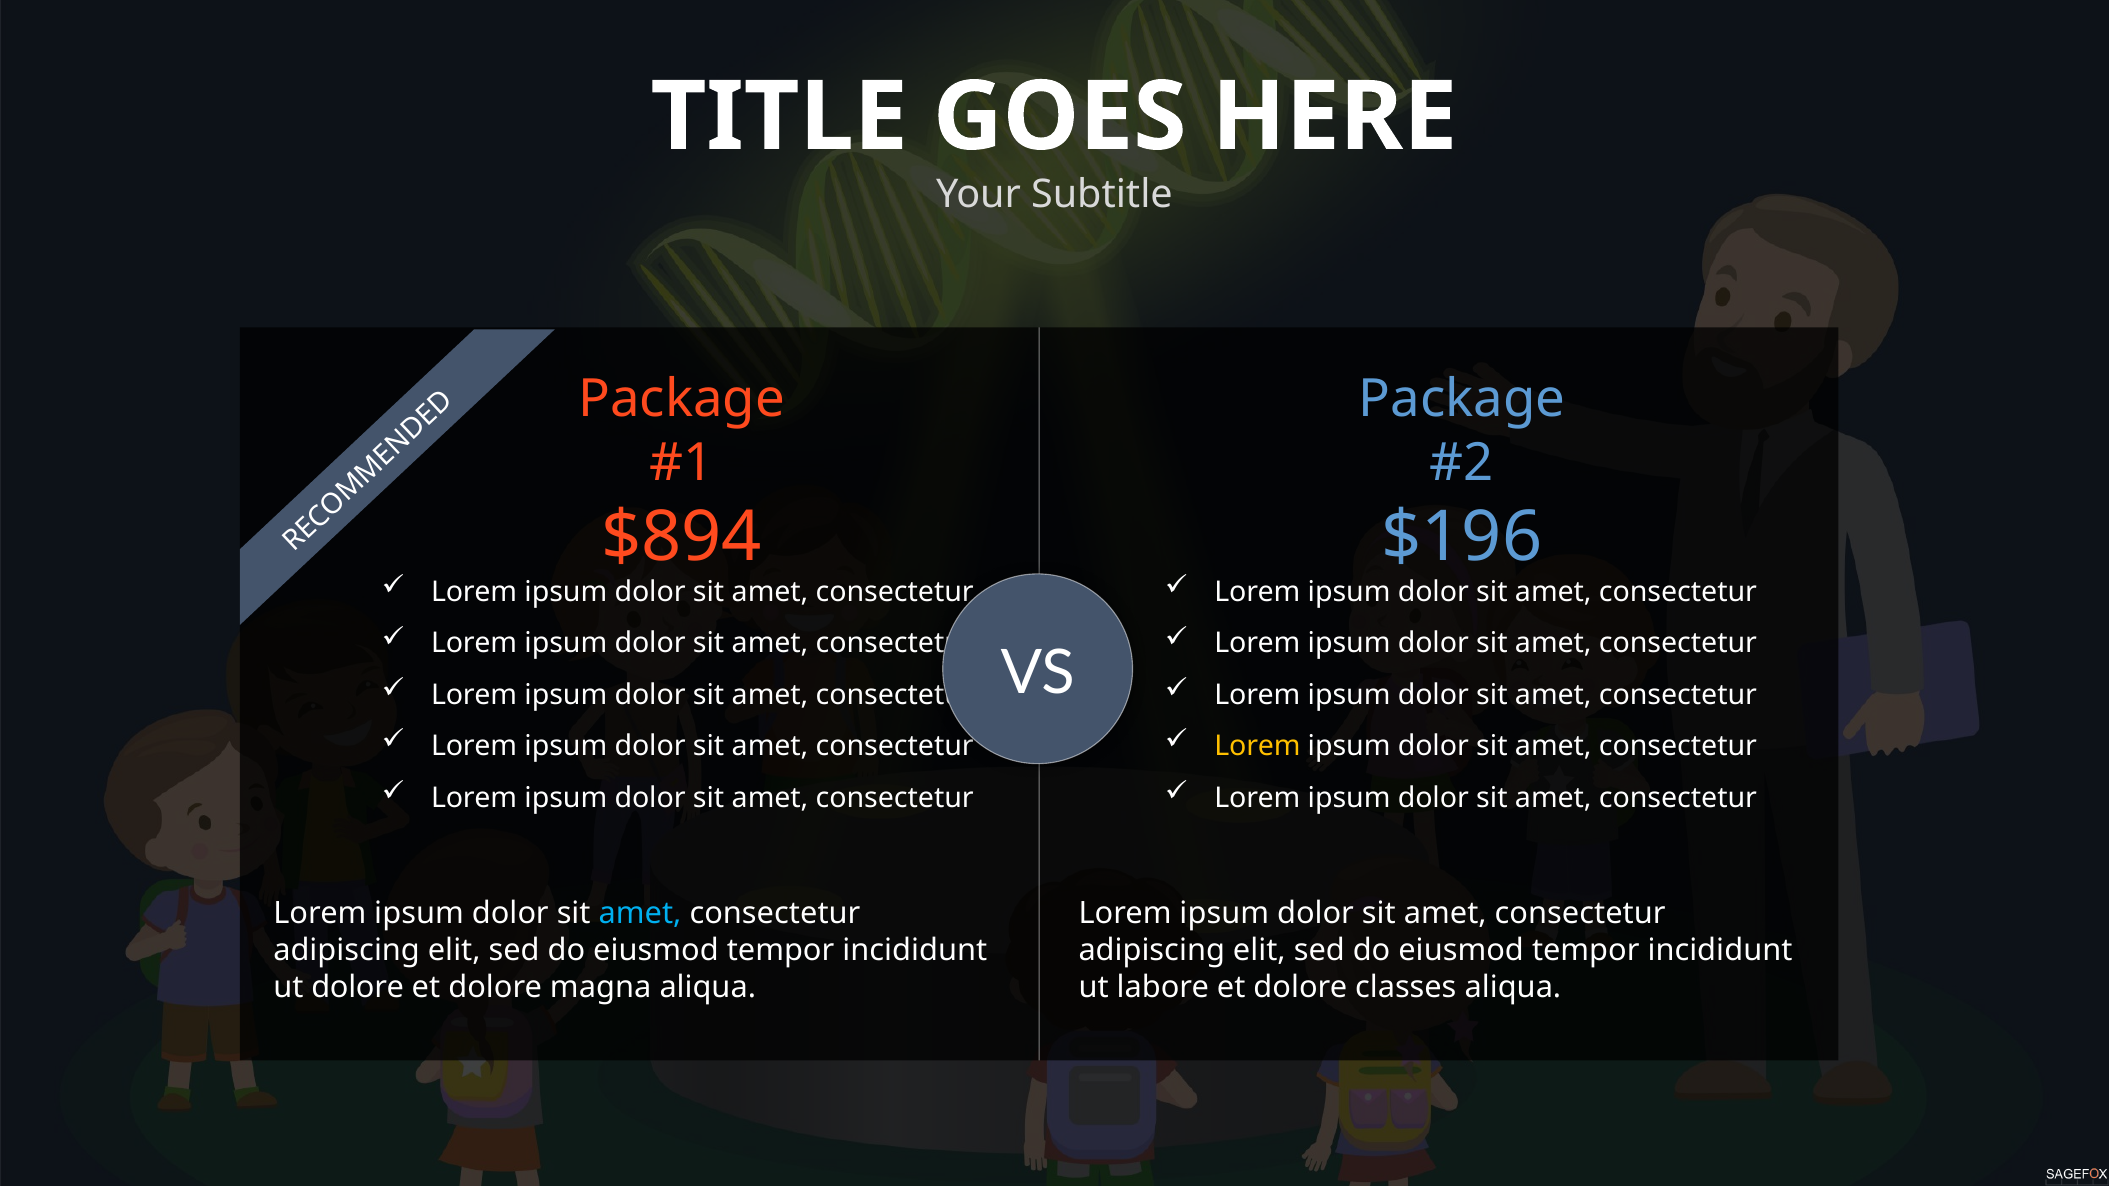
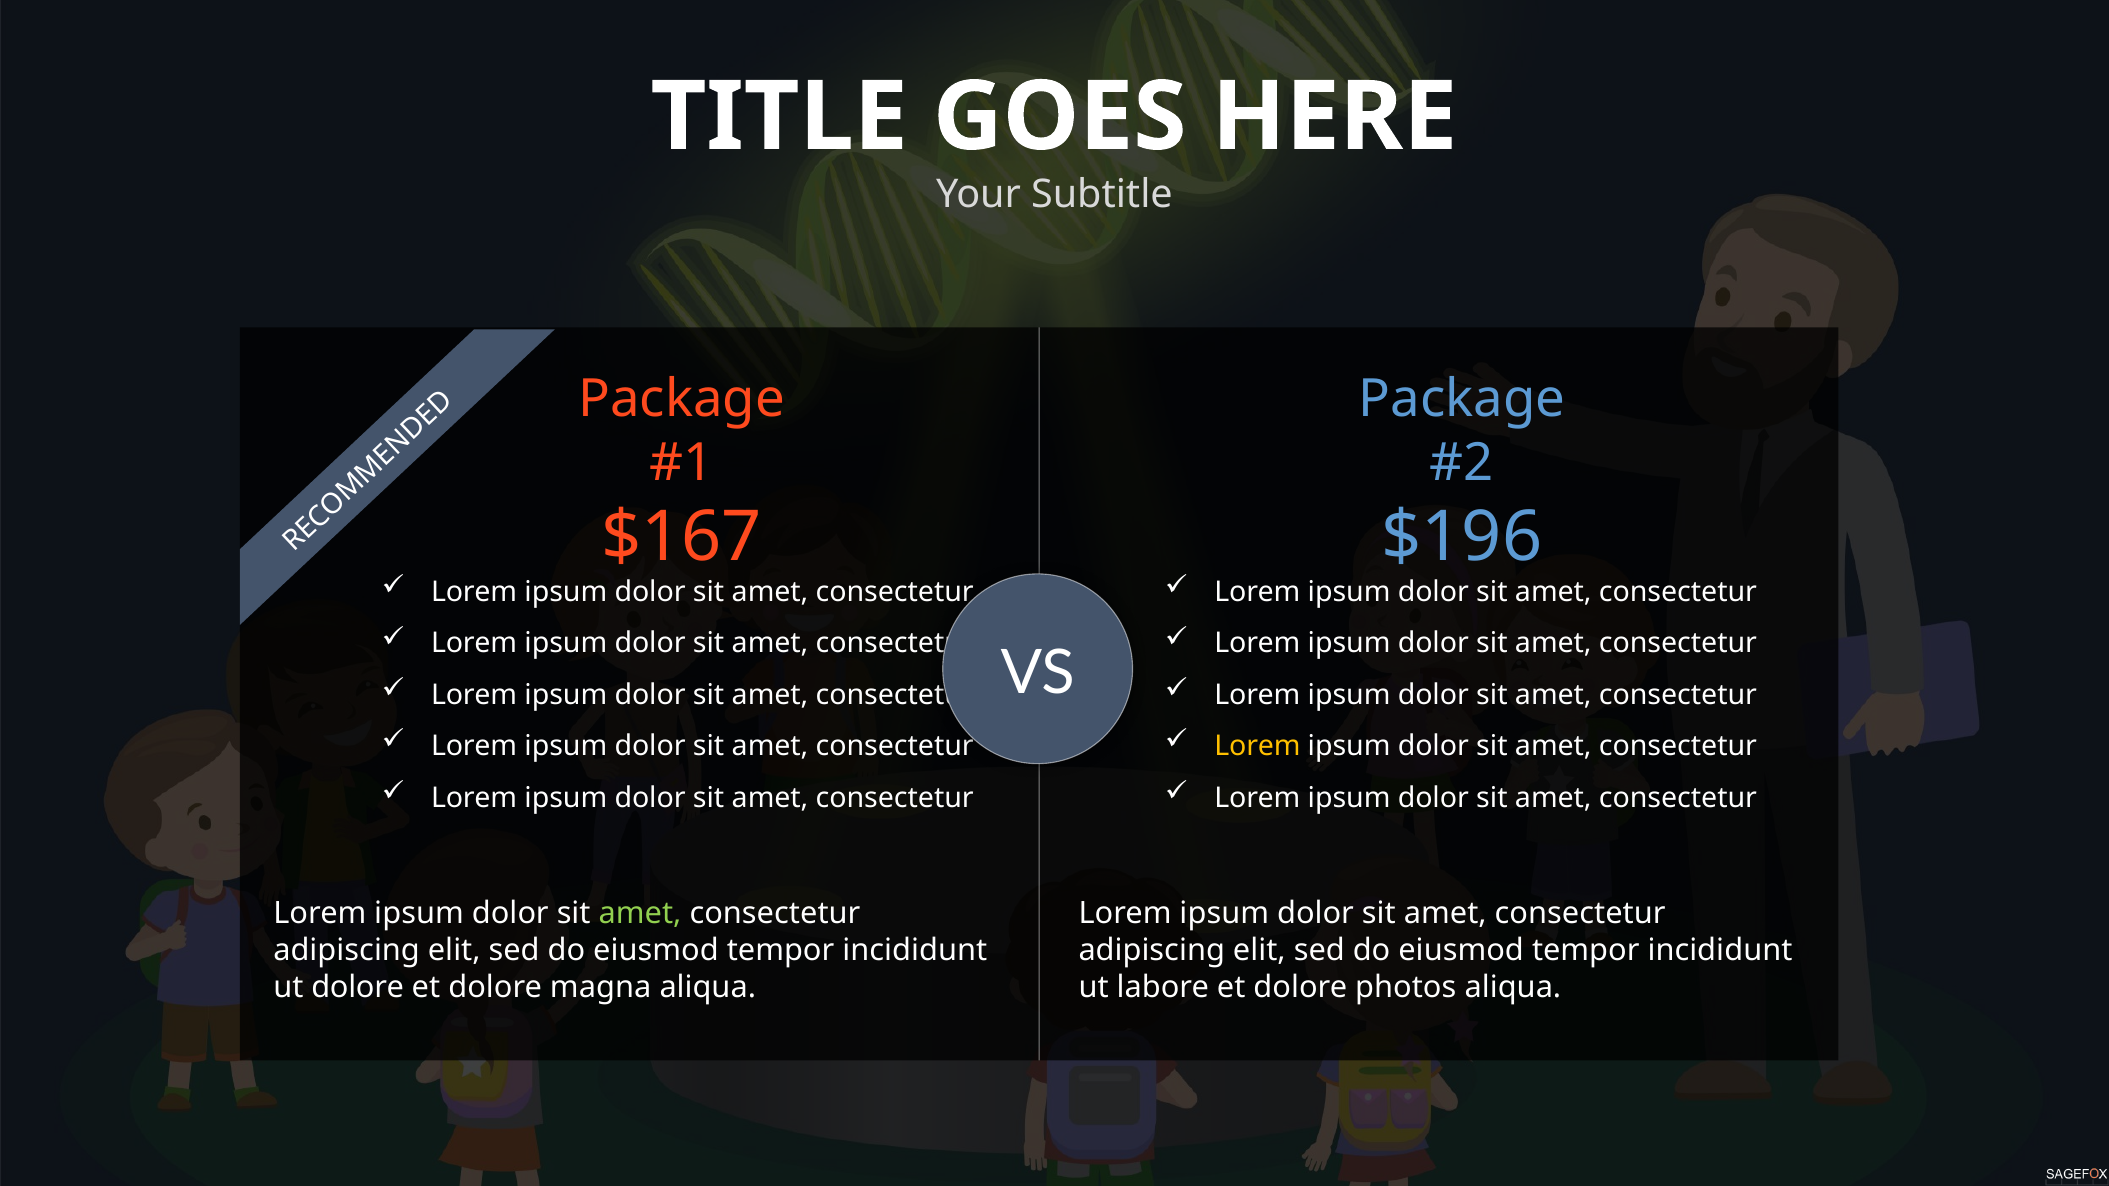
$894: $894 -> $167
amet at (640, 913) colour: light blue -> light green
classes: classes -> photos
